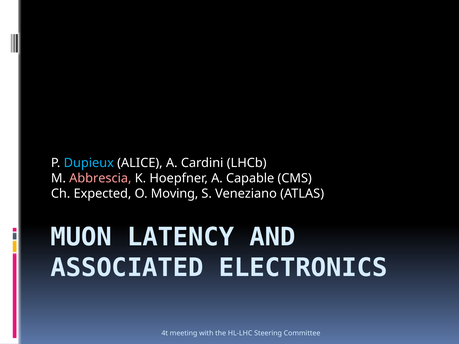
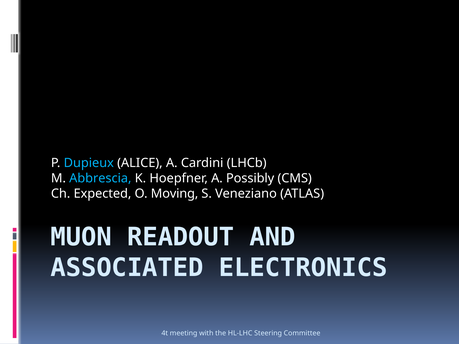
Abbrescia colour: pink -> light blue
Capable: Capable -> Possibly
LATENCY: LATENCY -> READOUT
